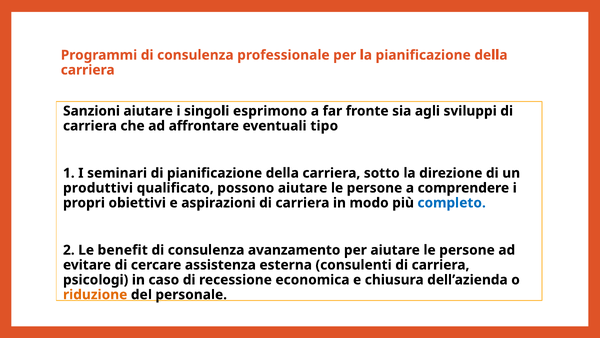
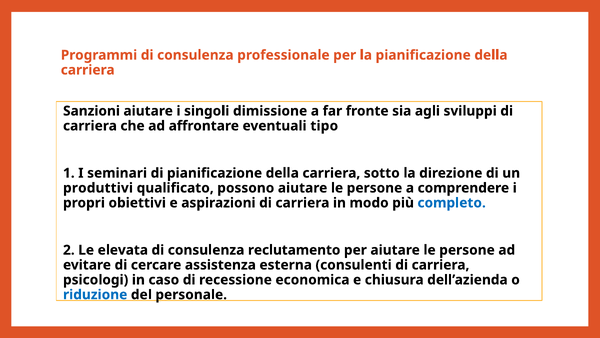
esprimono: esprimono -> dimissione
benefit: benefit -> elevata
avanzamento: avanzamento -> reclutamento
riduzione colour: orange -> blue
